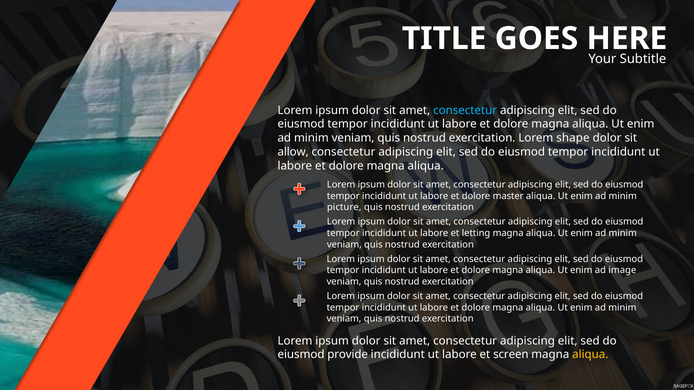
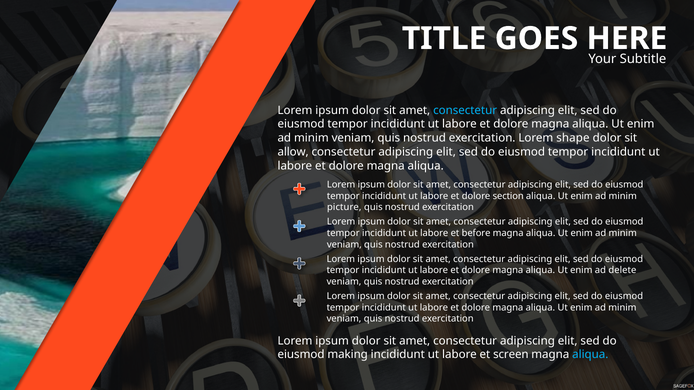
master: master -> section
letting: letting -> before
image: image -> delete
provide: provide -> making
aliqua at (590, 355) colour: yellow -> light blue
